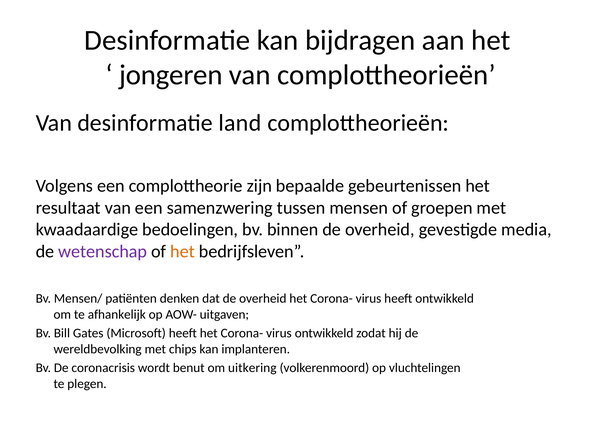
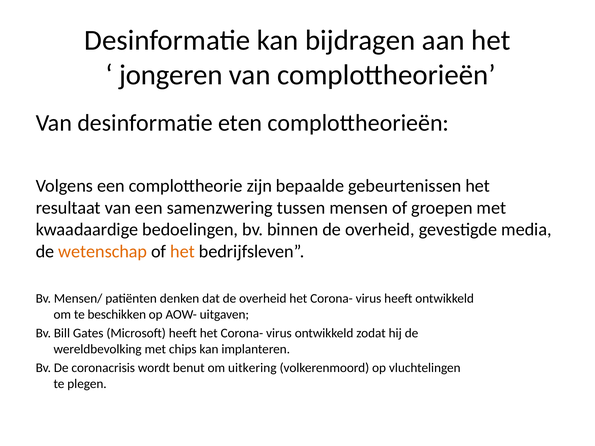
land: land -> eten
wetenschap colour: purple -> orange
afhankelijk: afhankelijk -> beschikken
